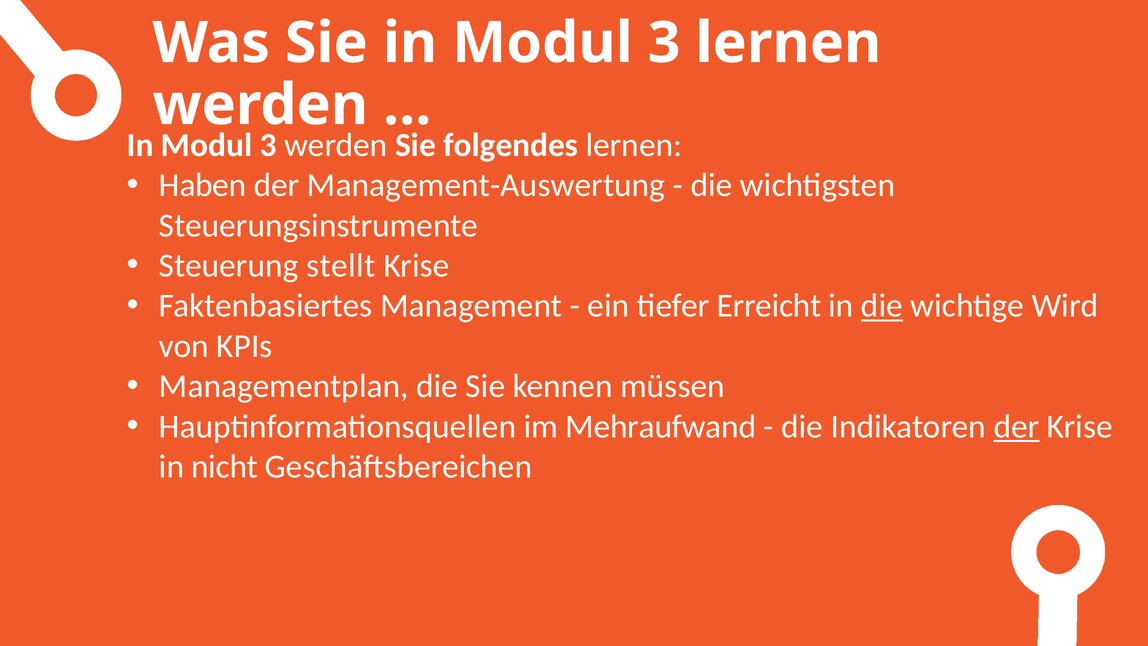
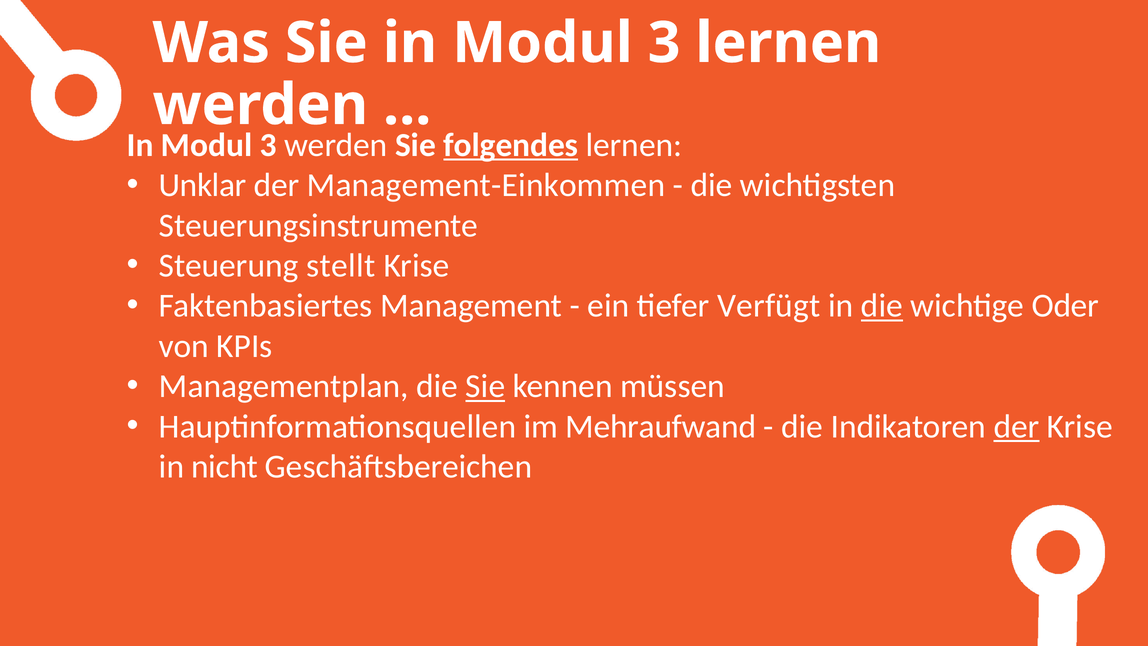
folgendes underline: none -> present
Haben: Haben -> Unklar
Management-Auswertung: Management-Auswertung -> Management-Einkommen
Erreicht: Erreicht -> Verfügt
Wird: Wird -> Oder
Sie at (485, 386) underline: none -> present
